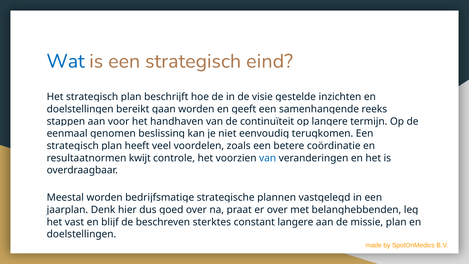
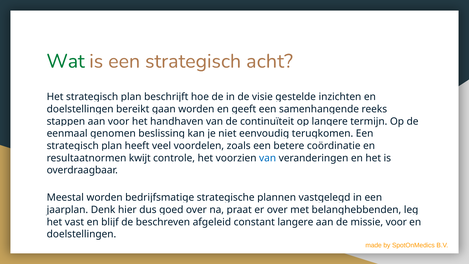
Wat colour: blue -> green
eind: eind -> acht
sterktes: sterktes -> afgeleid
missie plan: plan -> voor
